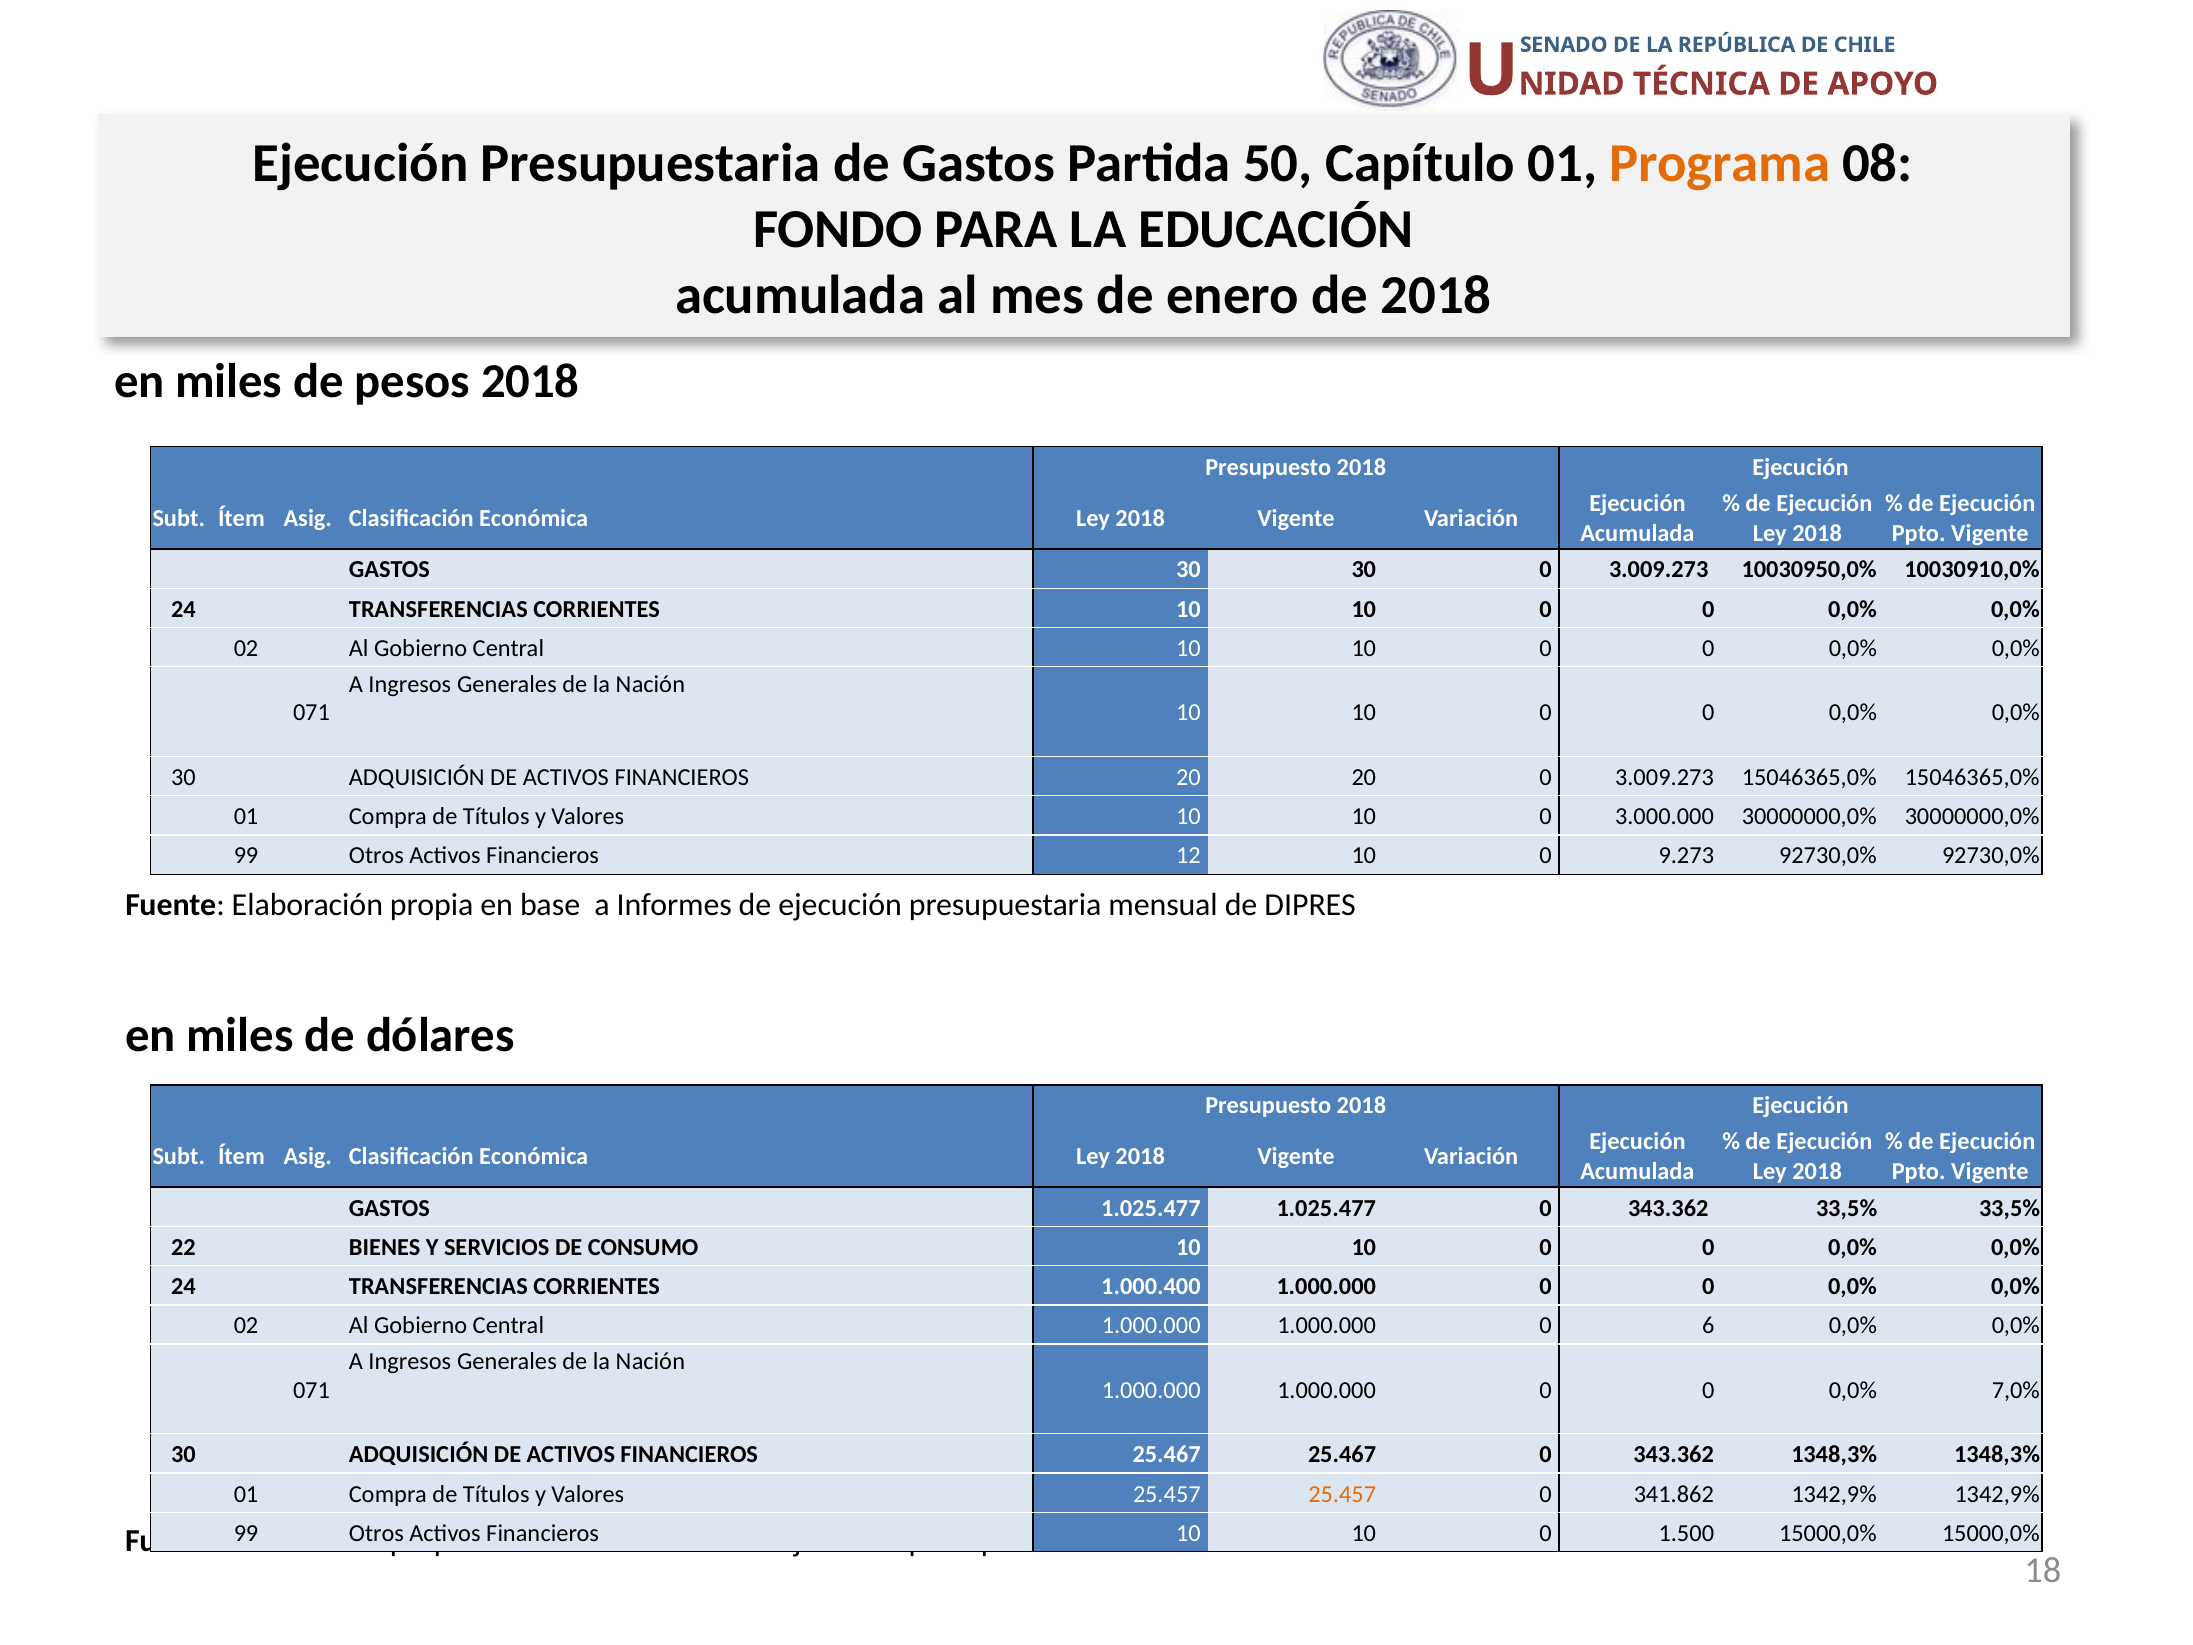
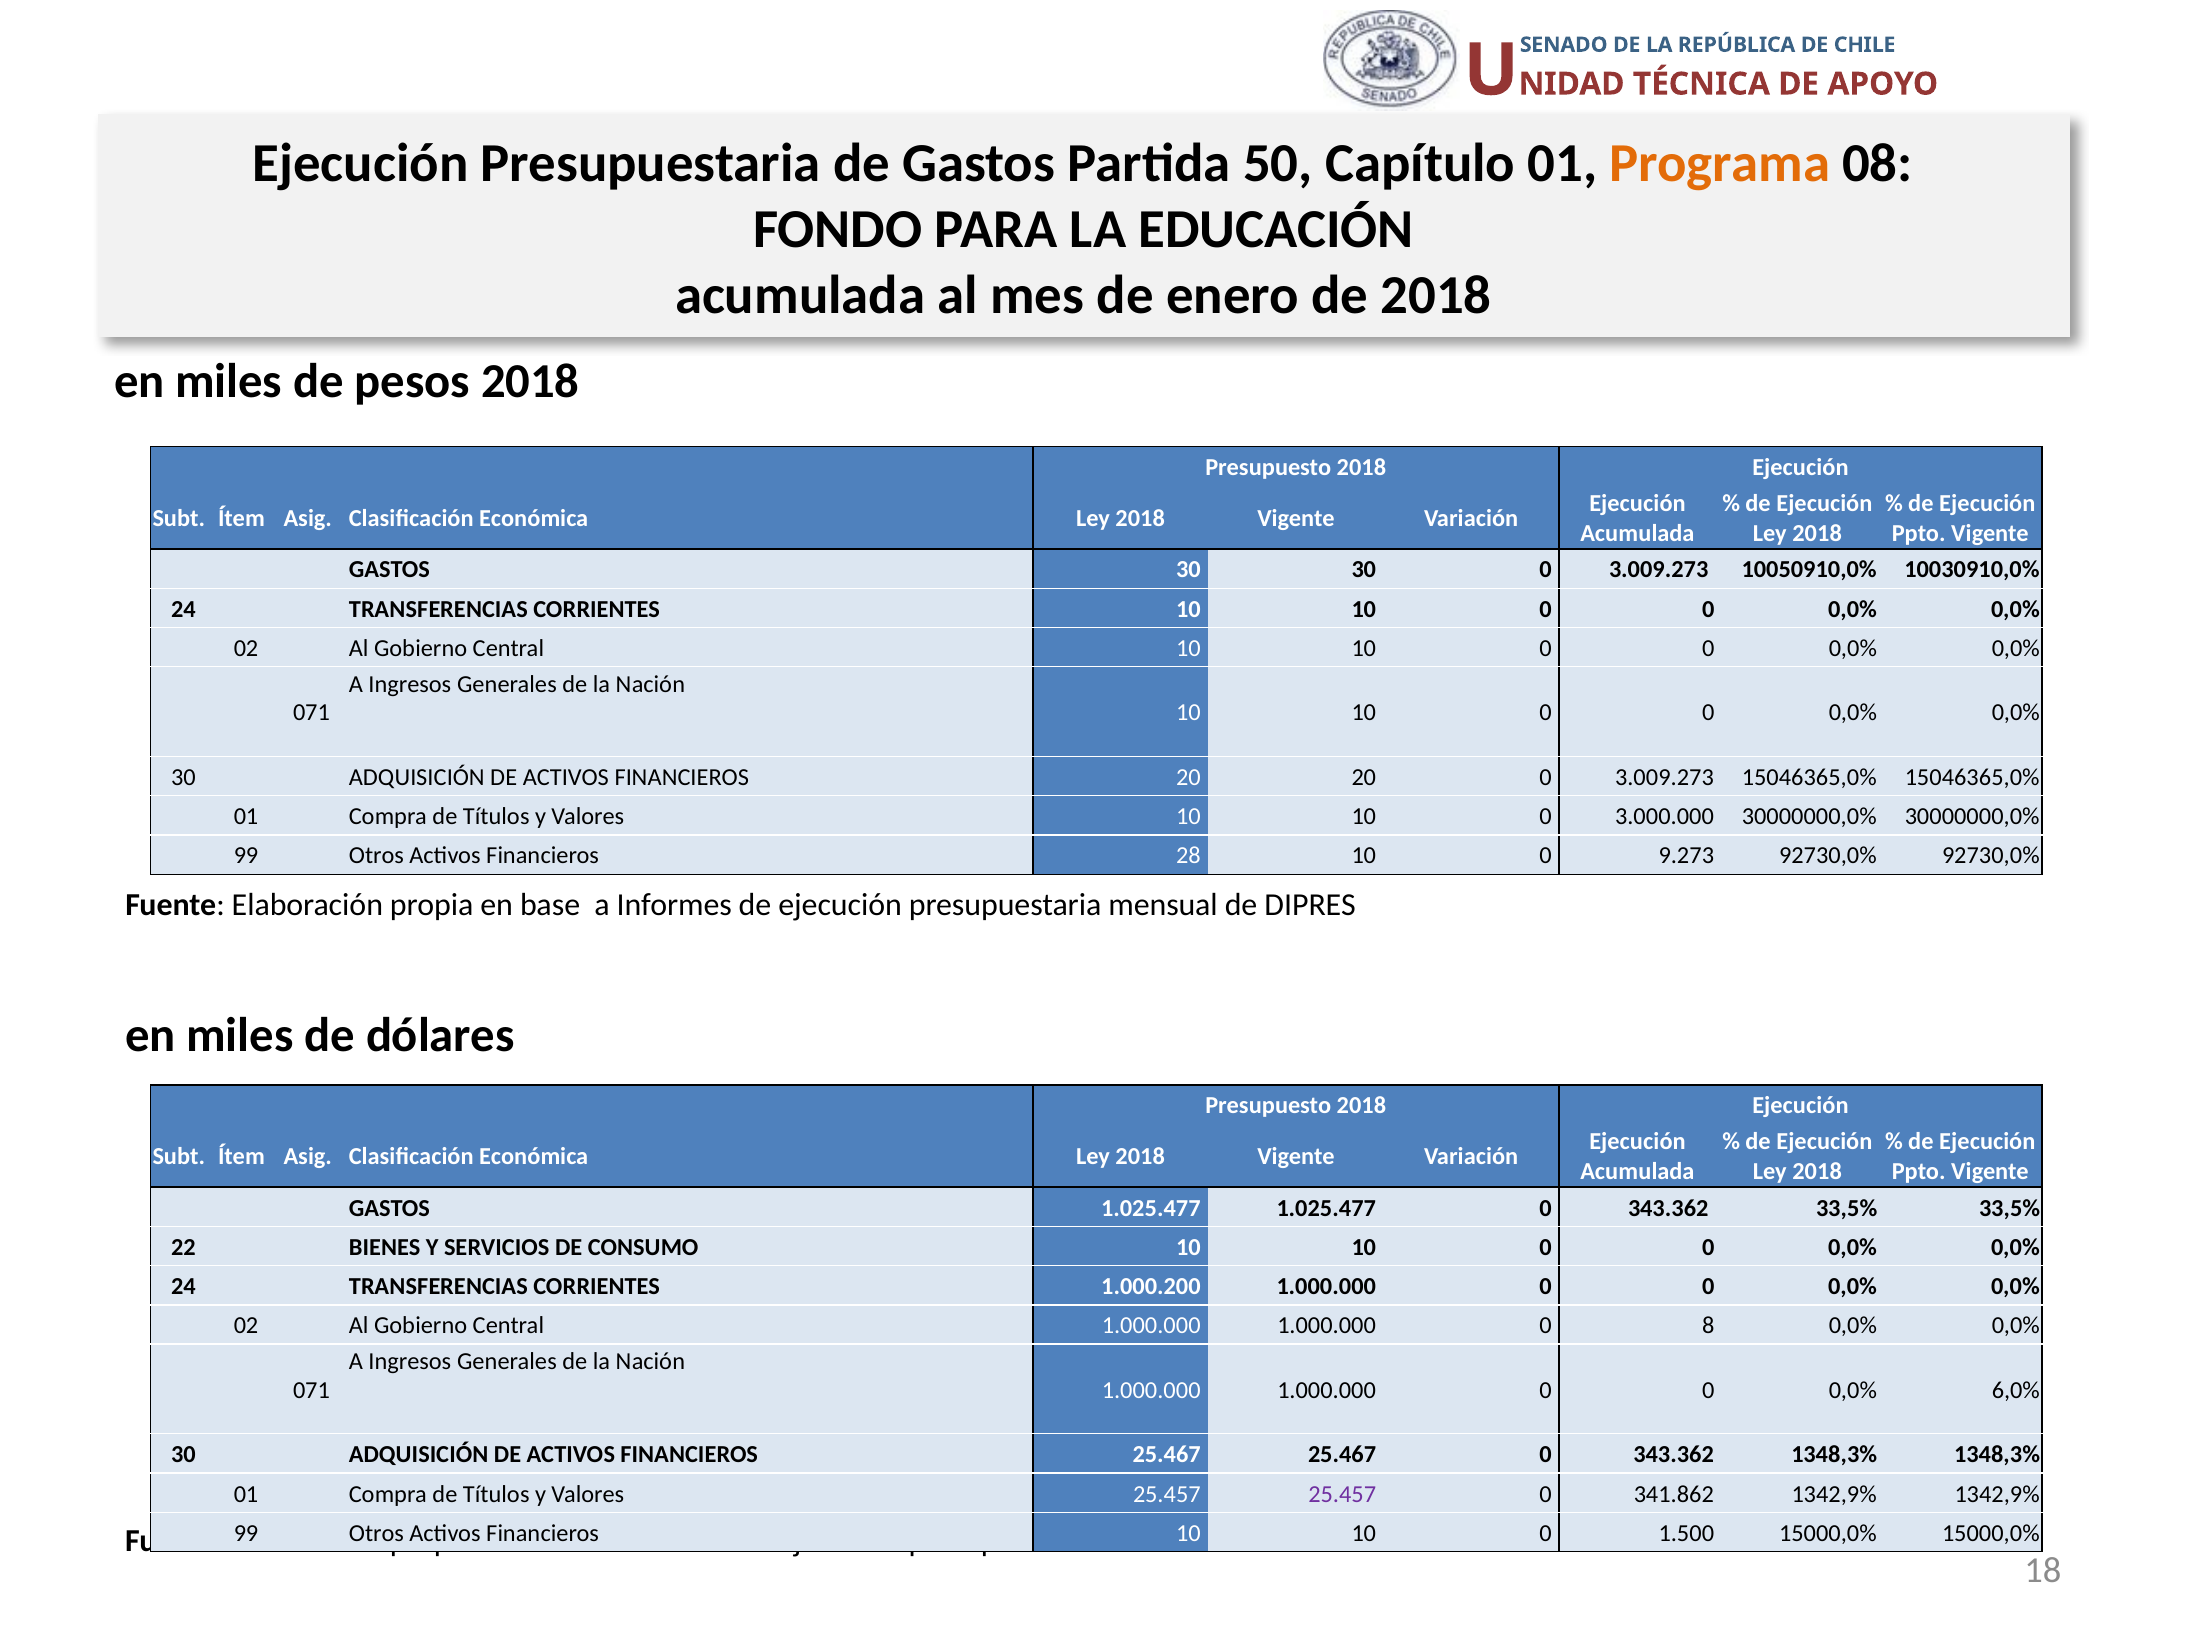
10030950,0%: 10030950,0% -> 10050910,0%
12: 12 -> 28
1.000.400: 1.000.400 -> 1.000.200
6: 6 -> 8
7,0%: 7,0% -> 6,0%
25.457 at (1342, 1494) colour: orange -> purple
